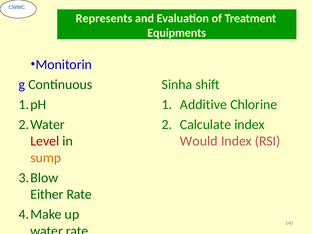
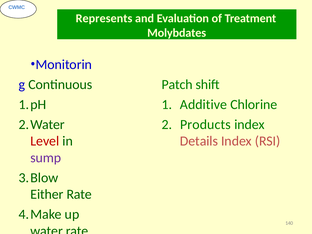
Equipments: Equipments -> Molybdates
Sinha: Sinha -> Patch
Calculate: Calculate -> Products
Would: Would -> Details
sump colour: orange -> purple
